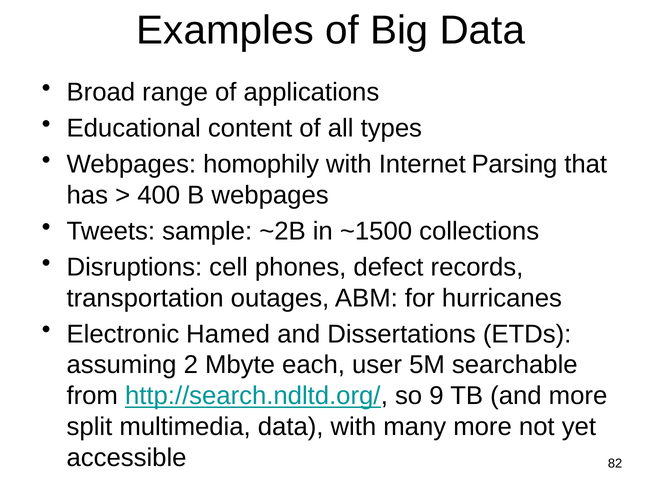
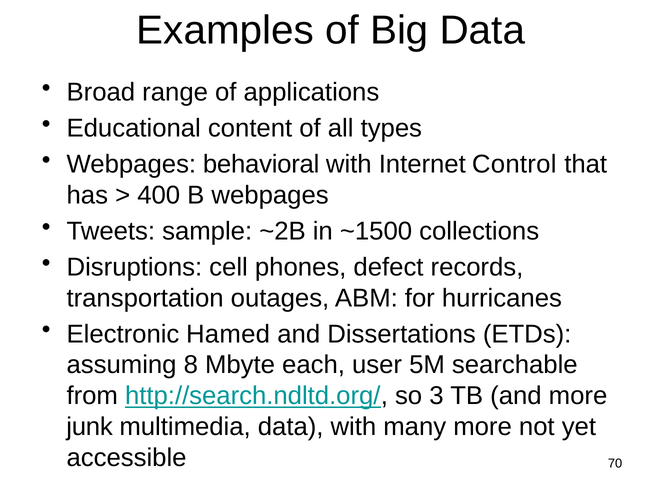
homophily: homophily -> behavioral
Parsing: Parsing -> Control
2: 2 -> 8
9: 9 -> 3
split: split -> junk
82: 82 -> 70
